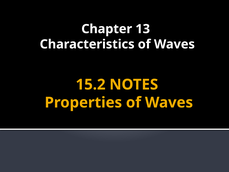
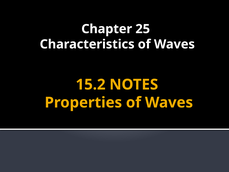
13: 13 -> 25
